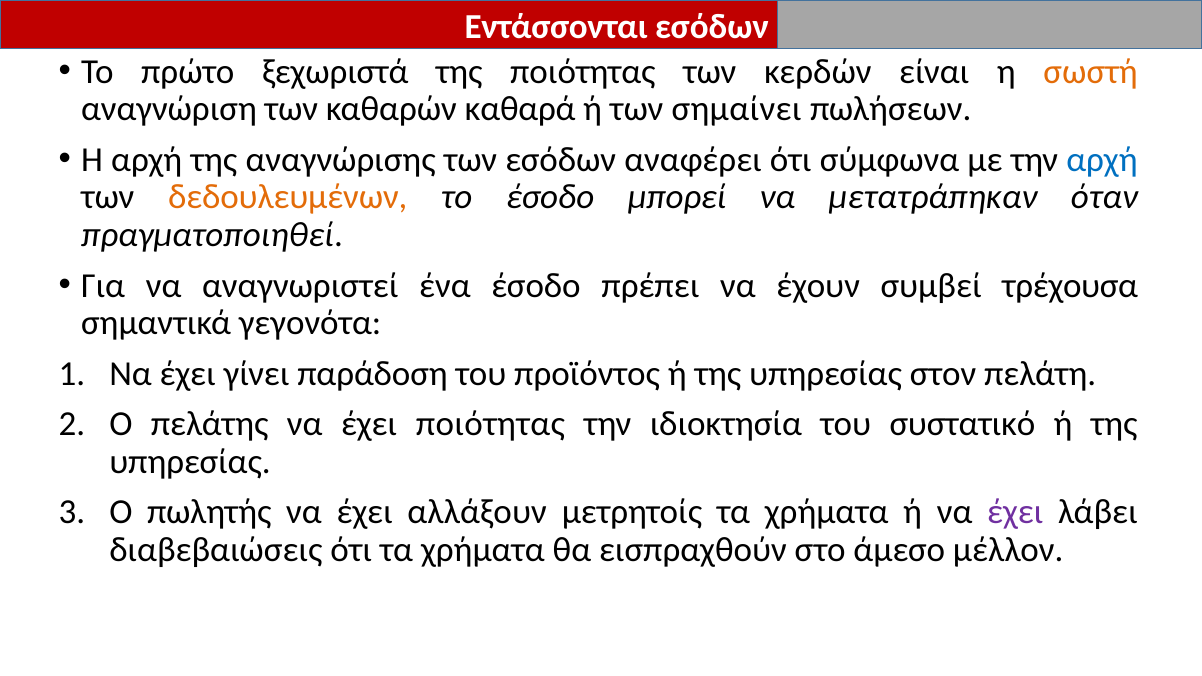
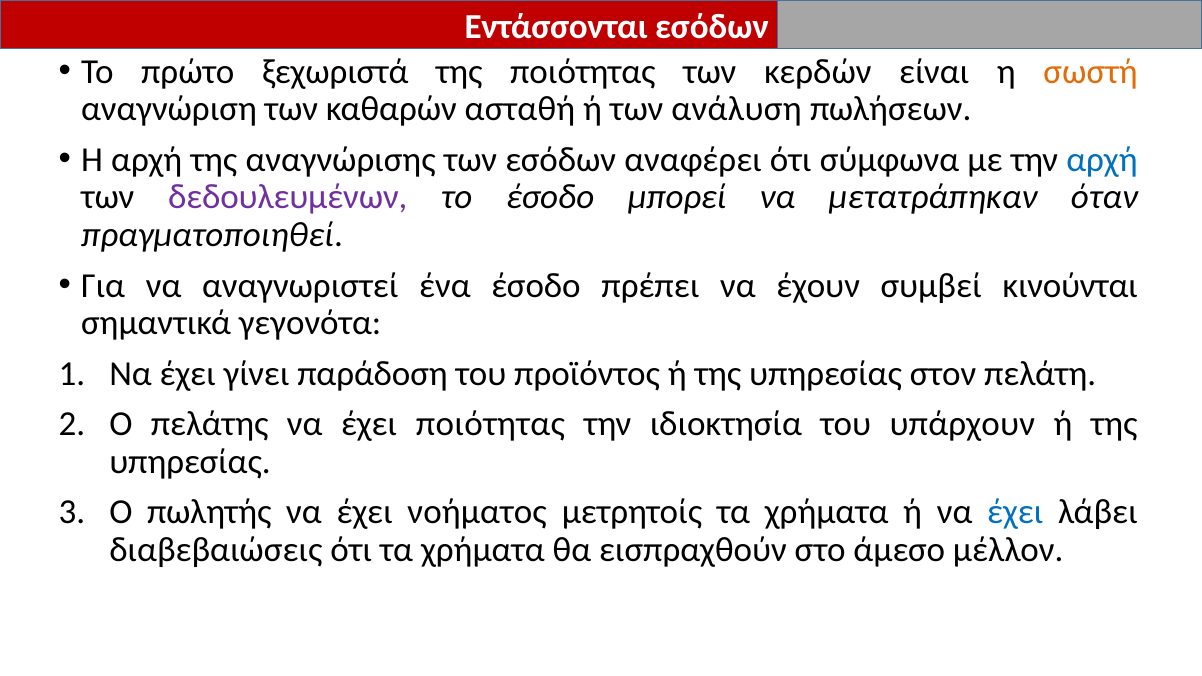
καθαρά: καθαρά -> ασταθή
σημαίνει: σημαίνει -> ανάλυση
δεδουλευμένων colour: orange -> purple
τρέχουσα: τρέχουσα -> κινούνται
συστατικό: συστατικό -> υπάρχουν
αλλάξουν: αλλάξουν -> νοήματος
έχει at (1015, 512) colour: purple -> blue
